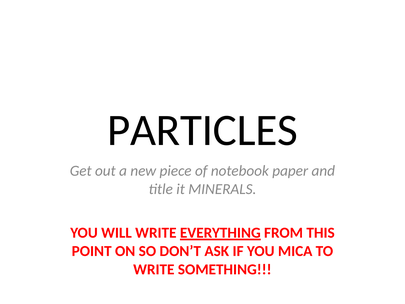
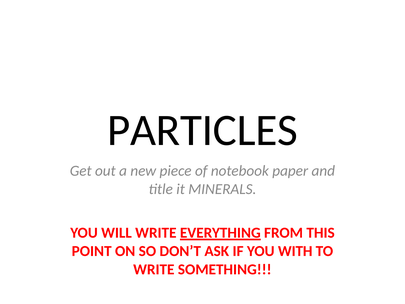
MICA: MICA -> WITH
